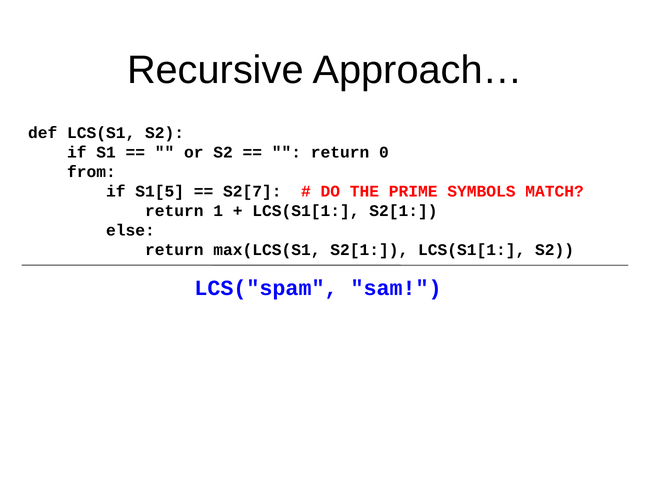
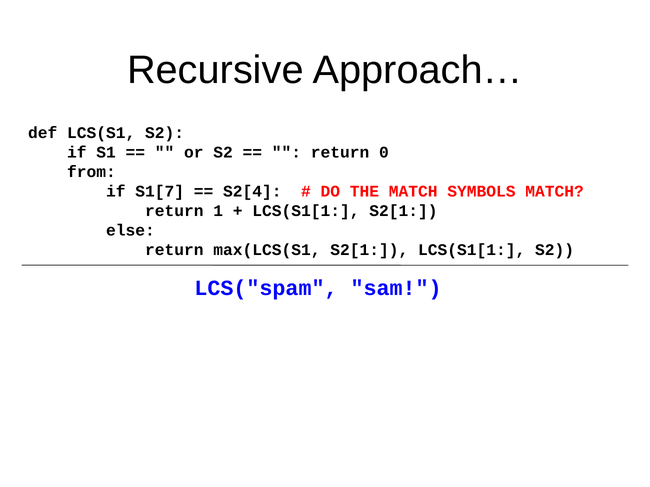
S1[5: S1[5 -> S1[7
S2[7: S2[7 -> S2[4
THE PRIME: PRIME -> MATCH
